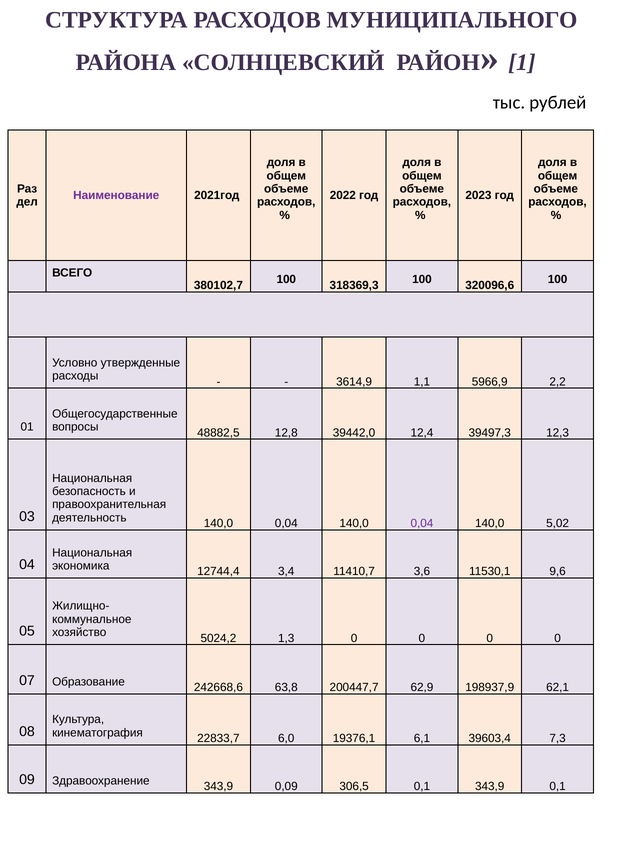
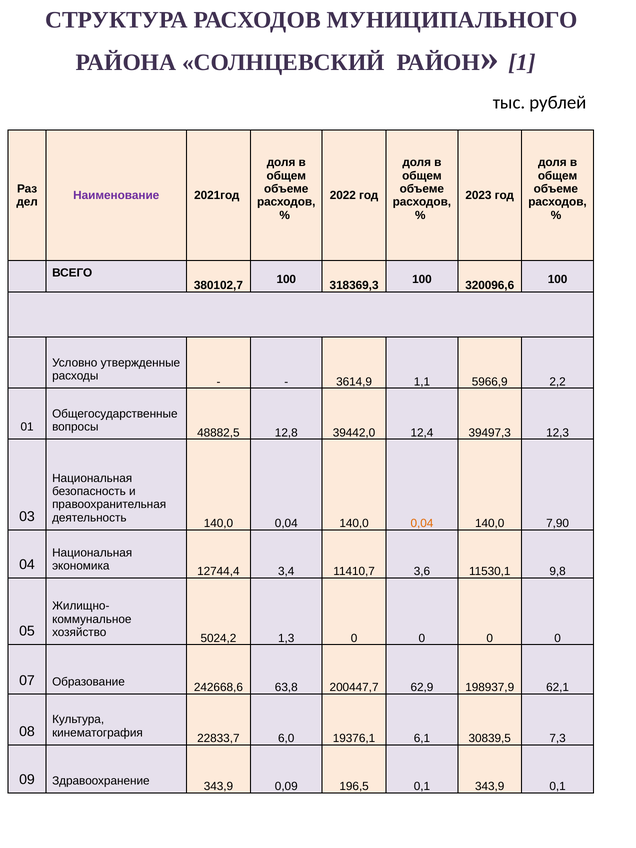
0,04 at (422, 524) colour: purple -> orange
5,02: 5,02 -> 7,90
9,6: 9,6 -> 9,8
39603,4: 39603,4 -> 30839,5
306,5: 306,5 -> 196,5
